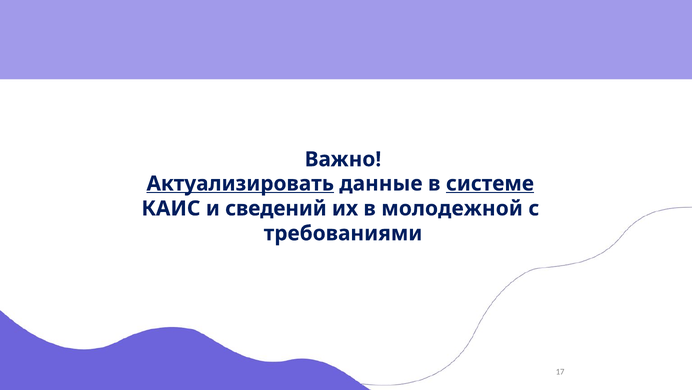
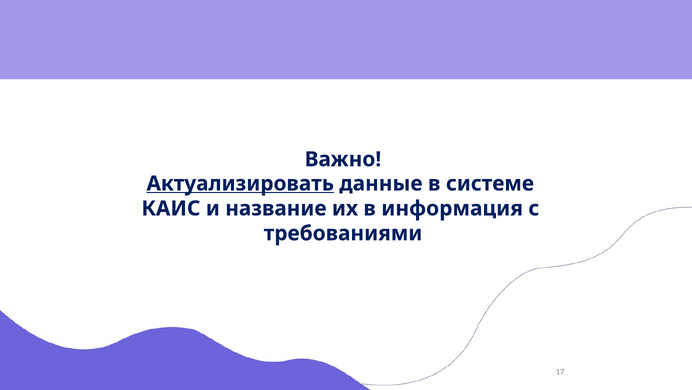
системе underline: present -> none
сведений: сведений -> название
молодежной: молодежной -> информация
